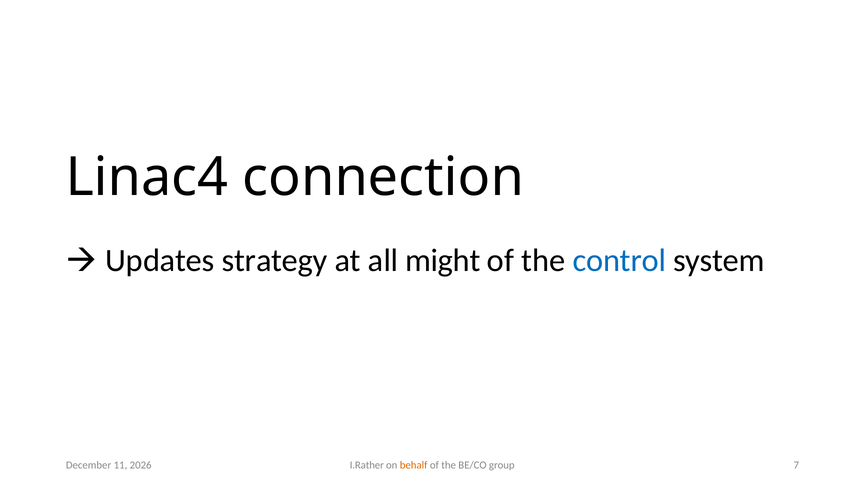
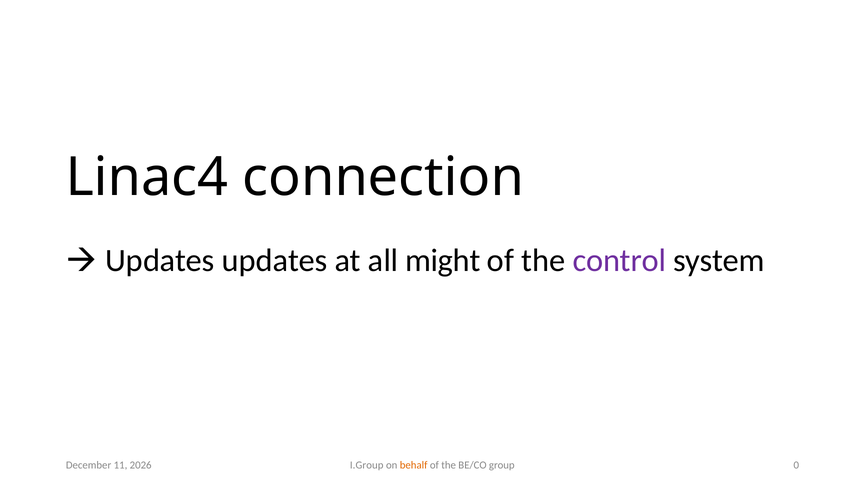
Updates strategy: strategy -> updates
control colour: blue -> purple
I.Rather: I.Rather -> I.Group
7: 7 -> 0
